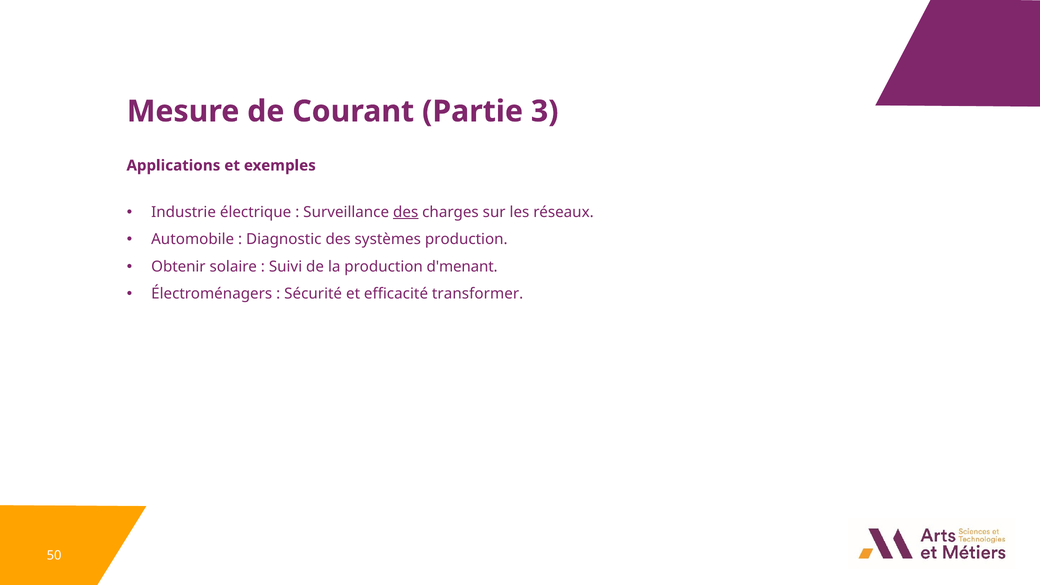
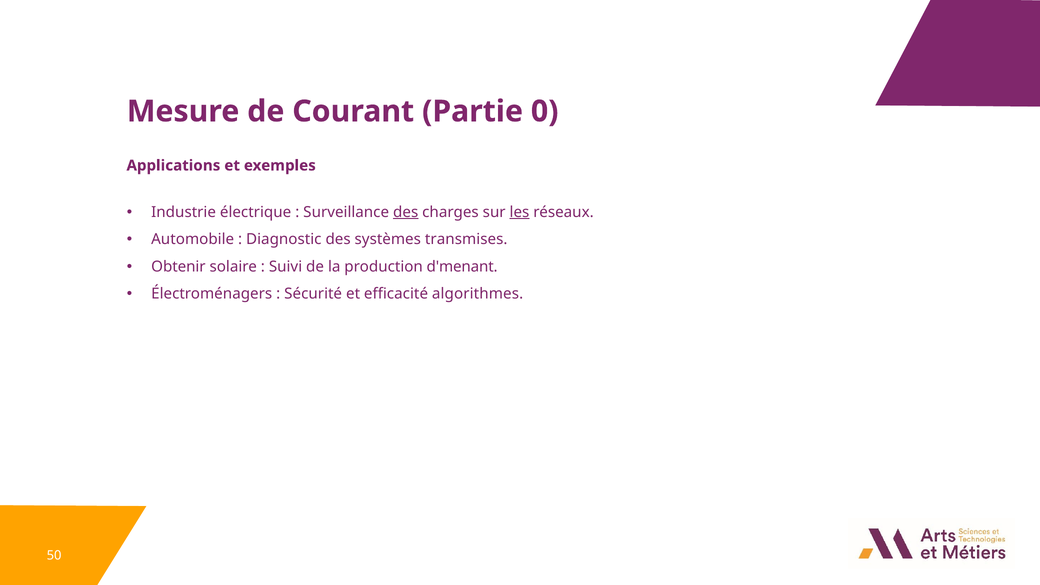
3: 3 -> 0
les underline: none -> present
systèmes production: production -> transmises
transformer: transformer -> algorithmes
